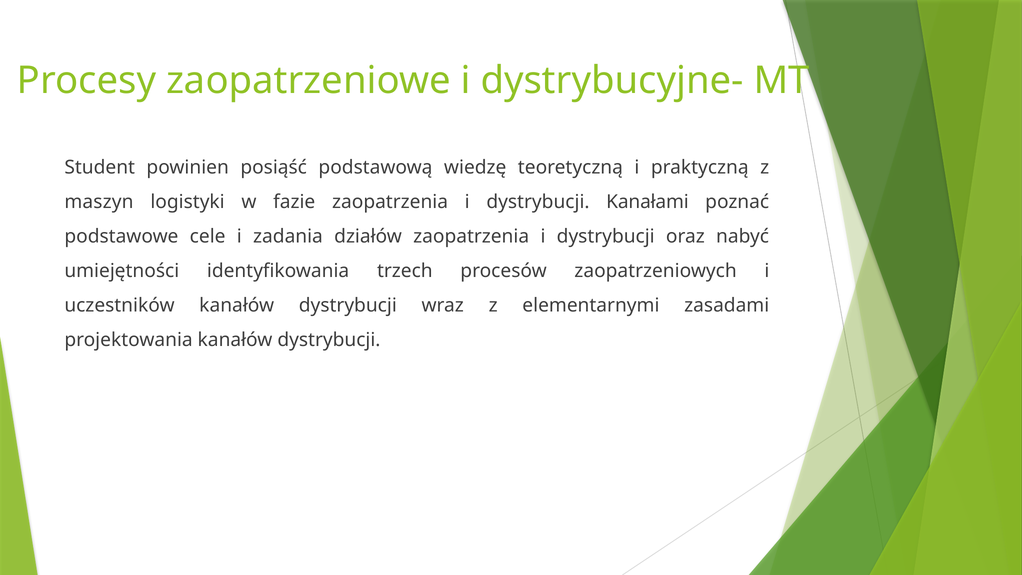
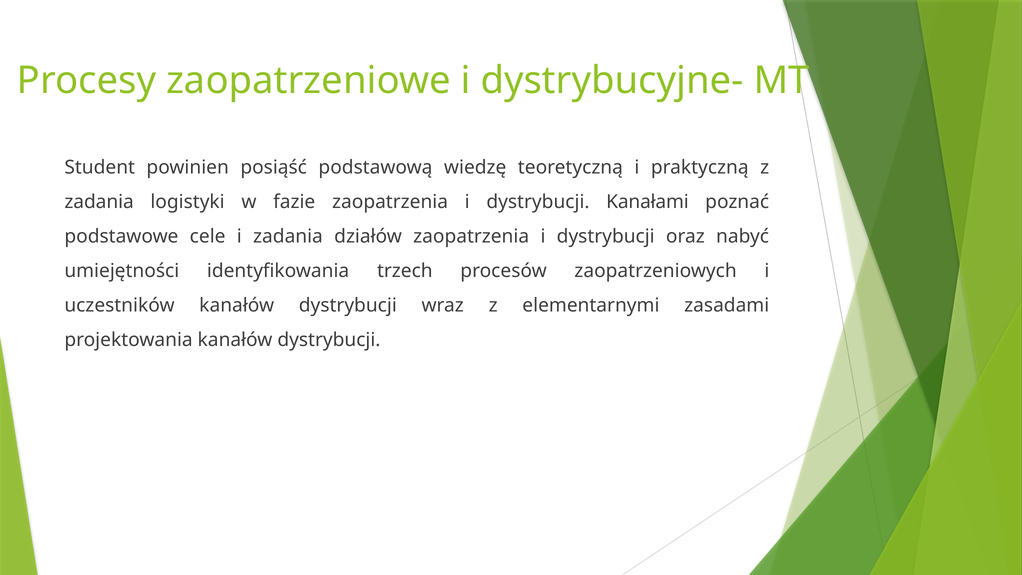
maszyn at (99, 202): maszyn -> zadania
